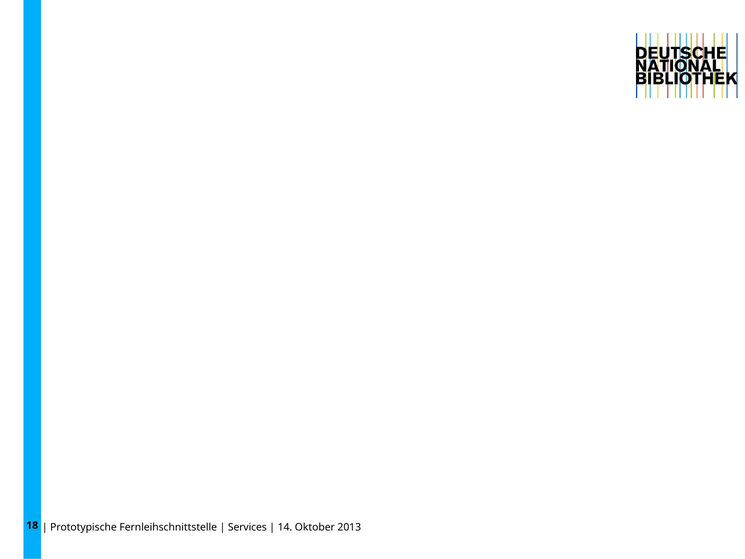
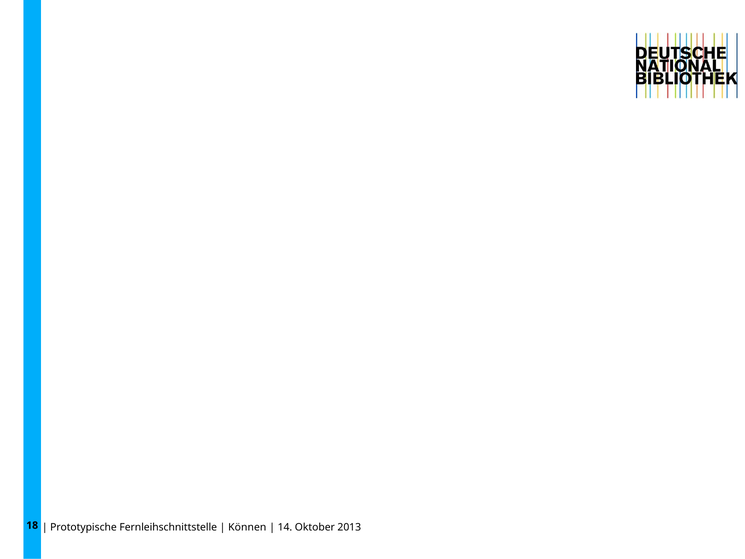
Services: Services -> Können
